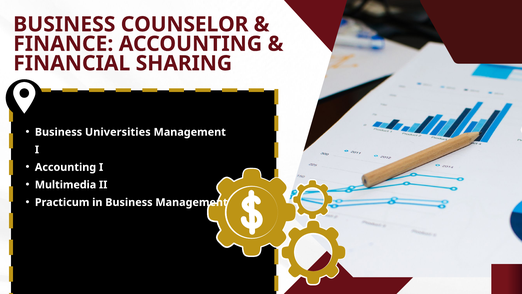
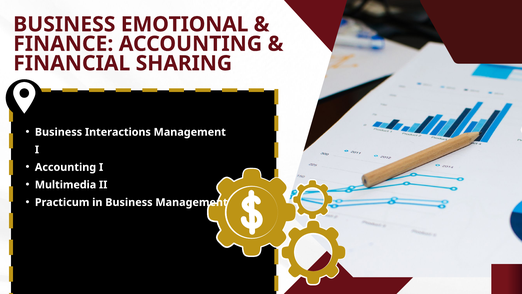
COUNSELOR: COUNSELOR -> EMOTIONAL
Universities: Universities -> Interactions
